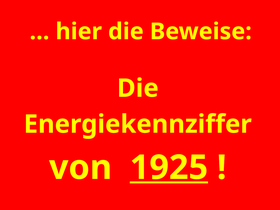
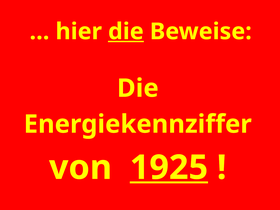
die at (126, 32) underline: none -> present
